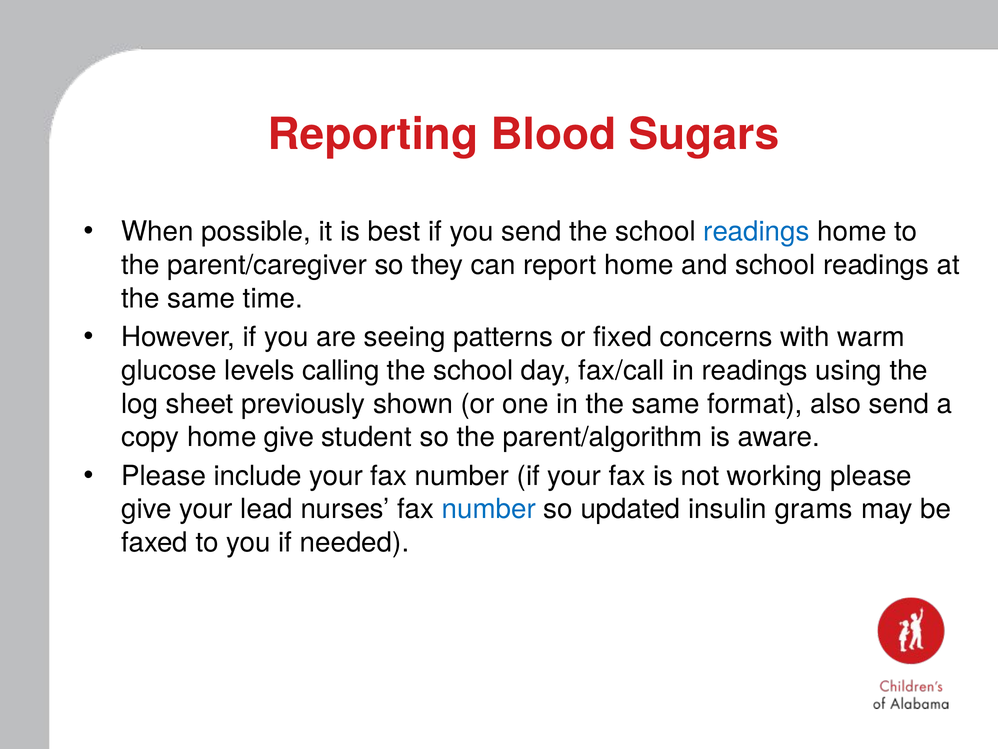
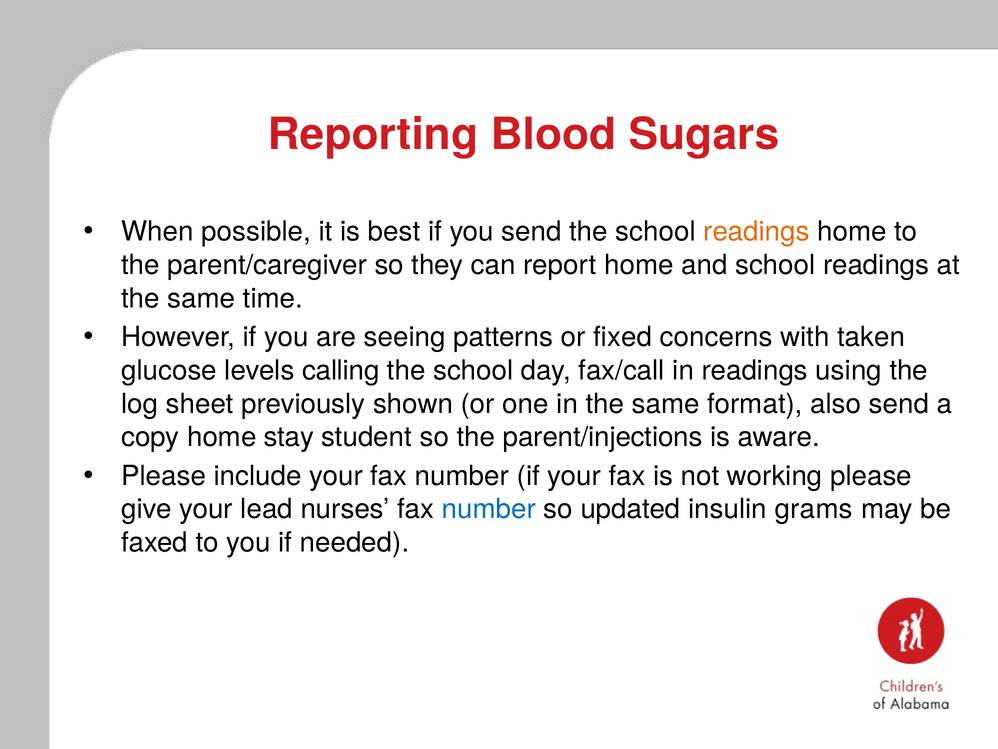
readings at (756, 232) colour: blue -> orange
warm: warm -> taken
home give: give -> stay
parent/algorithm: parent/algorithm -> parent/injections
